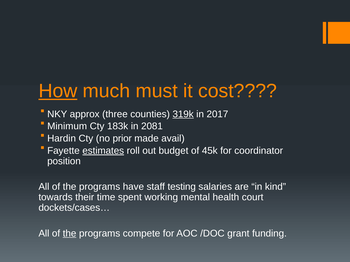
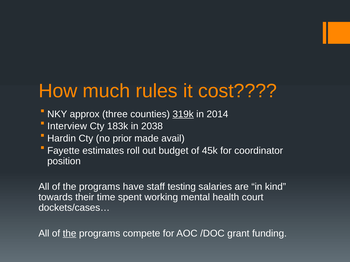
How underline: present -> none
must: must -> rules
2017: 2017 -> 2014
Minimum: Minimum -> Interview
2081: 2081 -> 2038
estimates underline: present -> none
